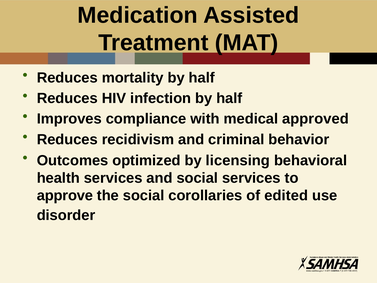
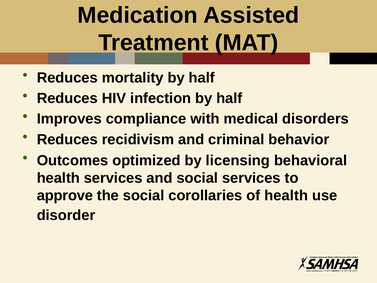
approved: approved -> disorders
of edited: edited -> health
